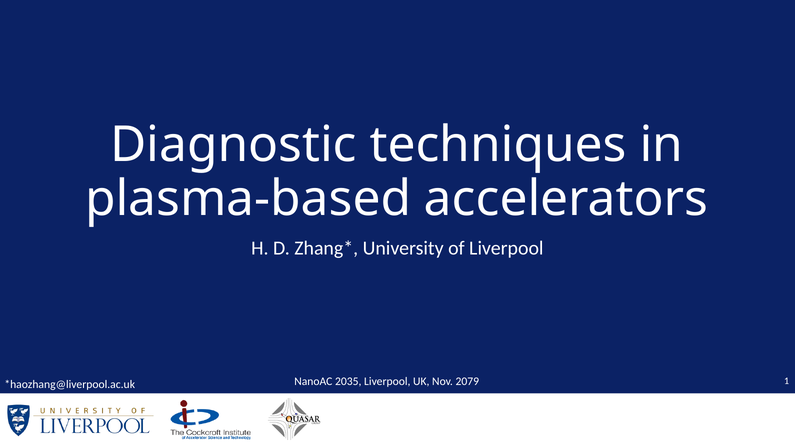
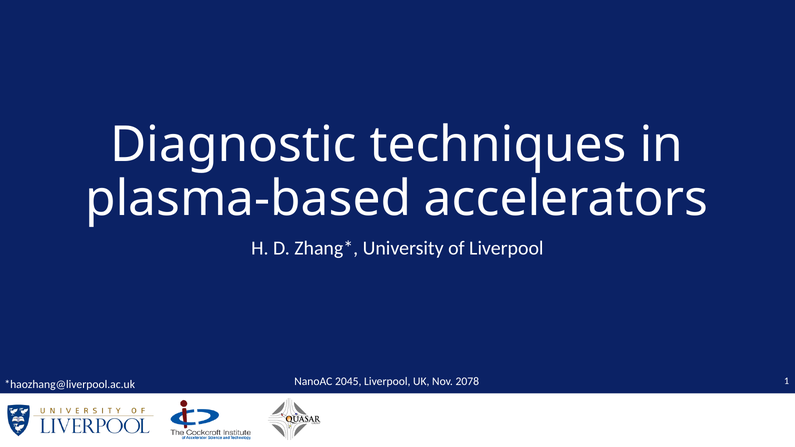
2035: 2035 -> 2045
2079: 2079 -> 2078
